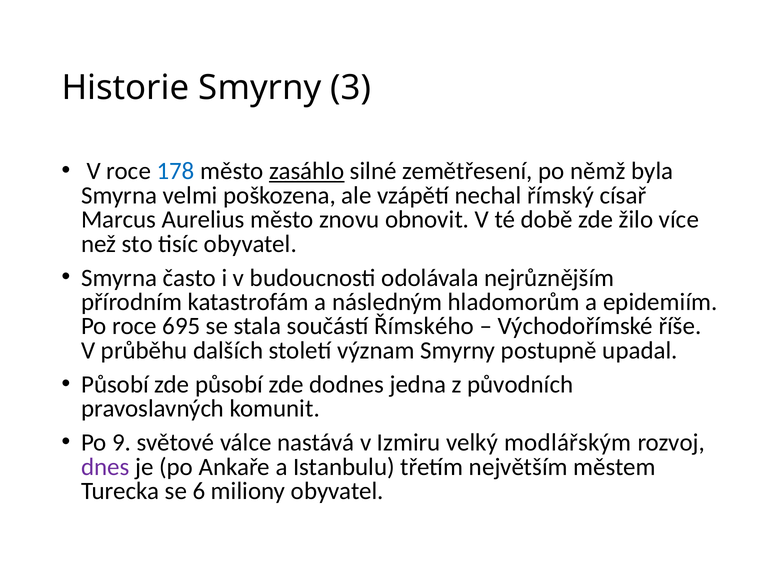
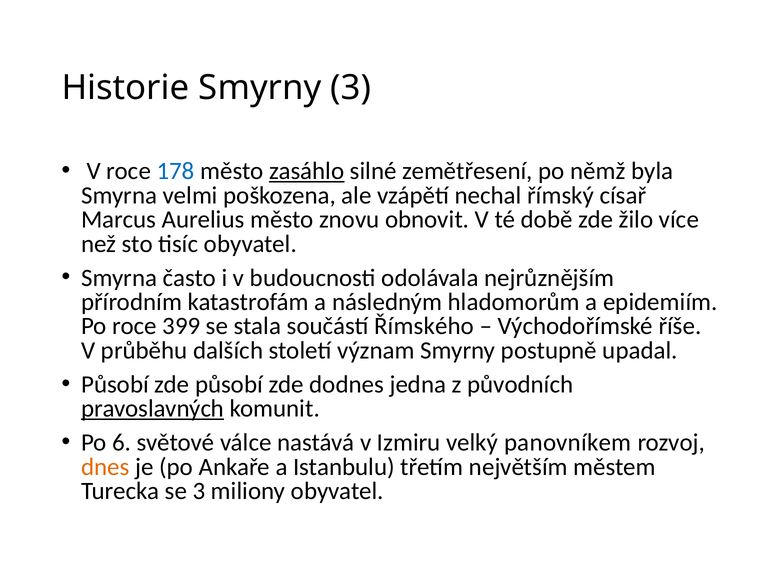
695: 695 -> 399
pravoslavných underline: none -> present
9: 9 -> 6
modlářským: modlářským -> panovníkem
dnes colour: purple -> orange
se 6: 6 -> 3
